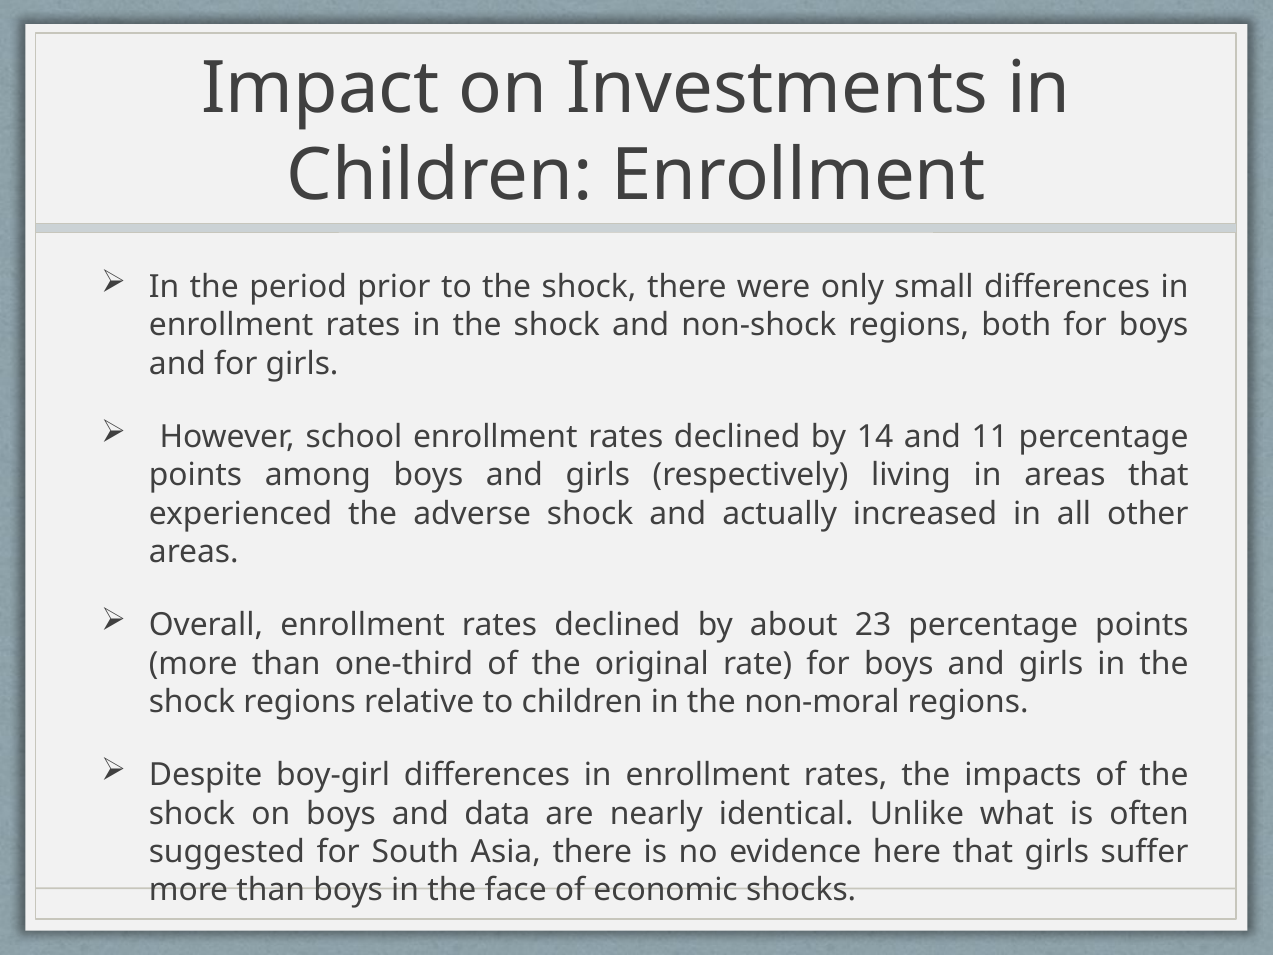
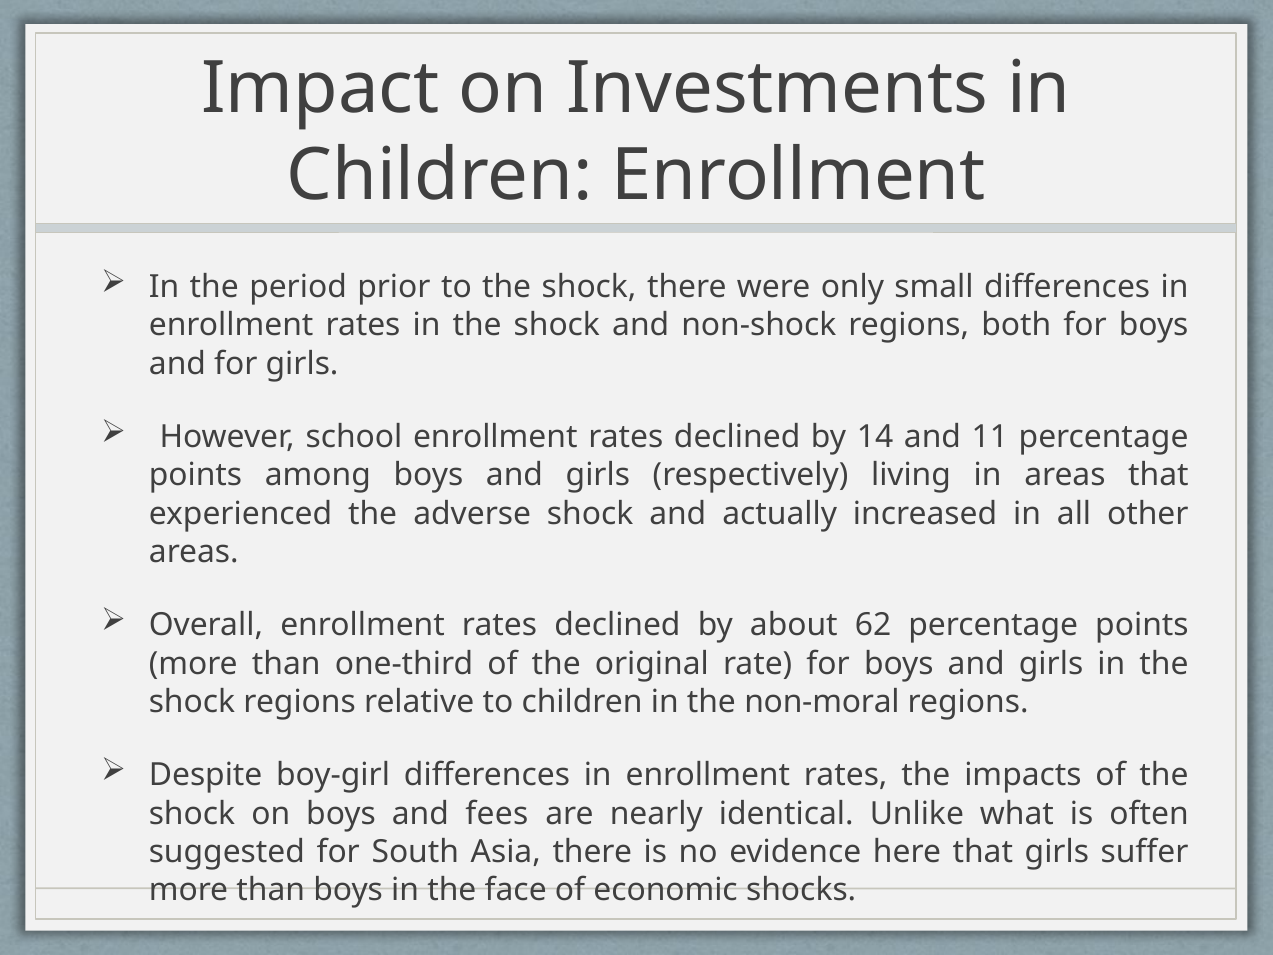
23: 23 -> 62
data: data -> fees
